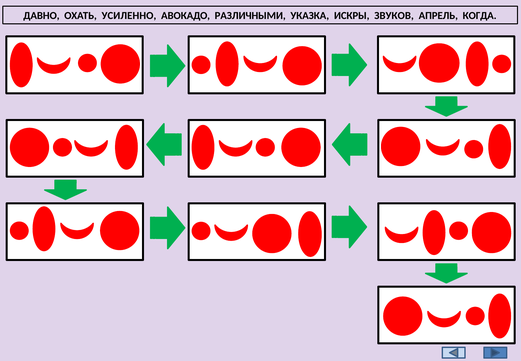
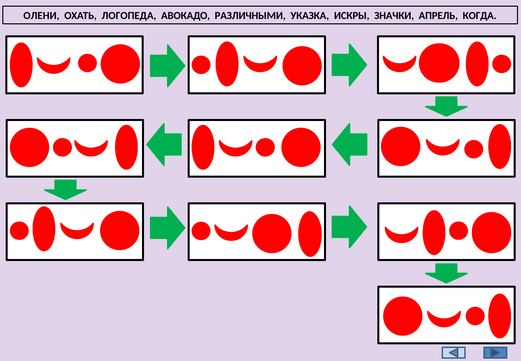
ДАВНО: ДАВНО -> ОЛЕНИ
УСИЛЕННО: УСИЛЕННО -> ЛОГОПЕДА
ЗВУКОВ: ЗВУКОВ -> ЗНАЧКИ
